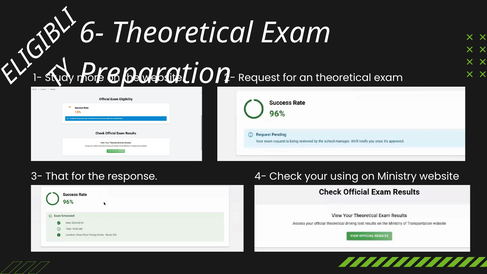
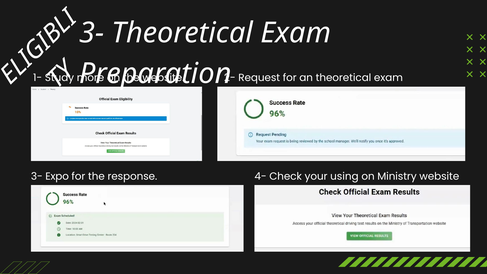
6- at (92, 33): 6- -> 3-
That: That -> Expo
